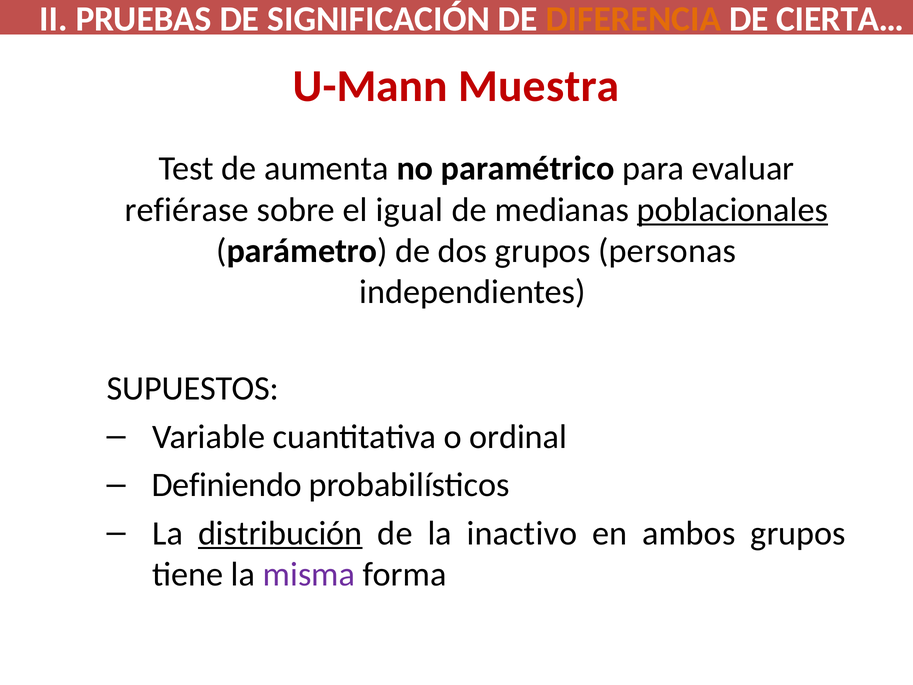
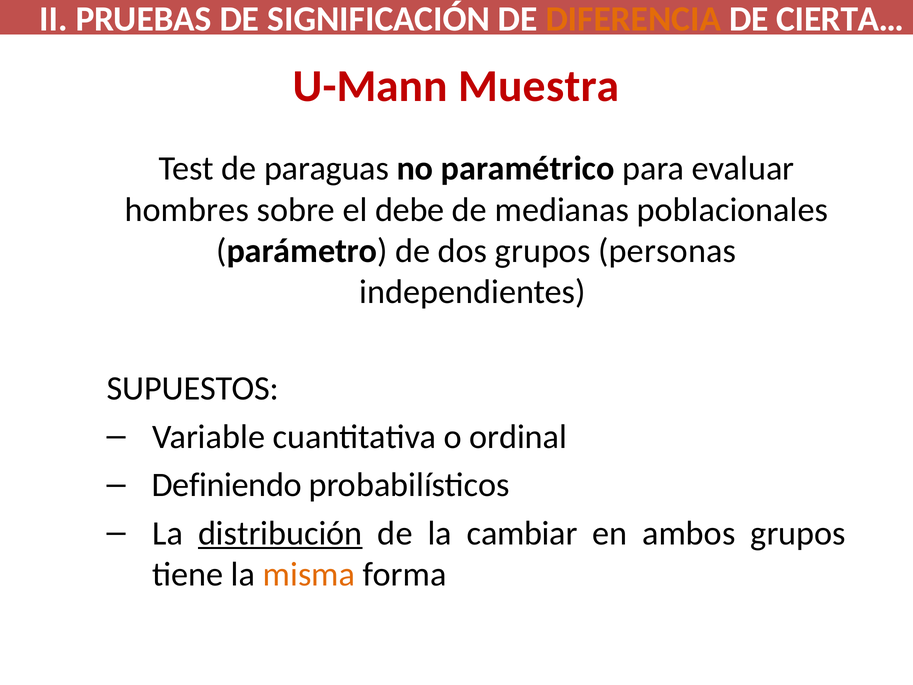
aumenta: aumenta -> paraguas
refiérase: refiérase -> hombres
igual: igual -> debe
poblacionales underline: present -> none
inactivo: inactivo -> cambiar
misma colour: purple -> orange
